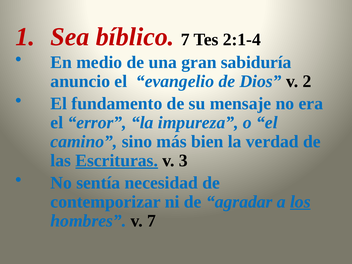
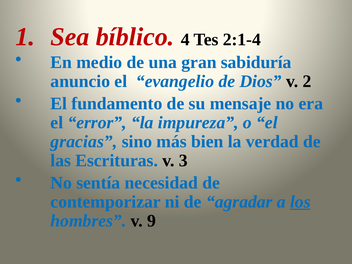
bíblico 7: 7 -> 4
camino: camino -> gracias
Escrituras underline: present -> none
v 7: 7 -> 9
